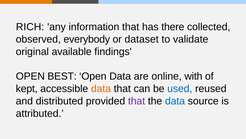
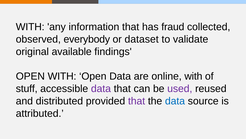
RICH at (30, 27): RICH -> WITH
there: there -> fraud
OPEN BEST: BEST -> WITH
kept: kept -> stuff
data at (101, 88) colour: orange -> purple
used colour: blue -> purple
